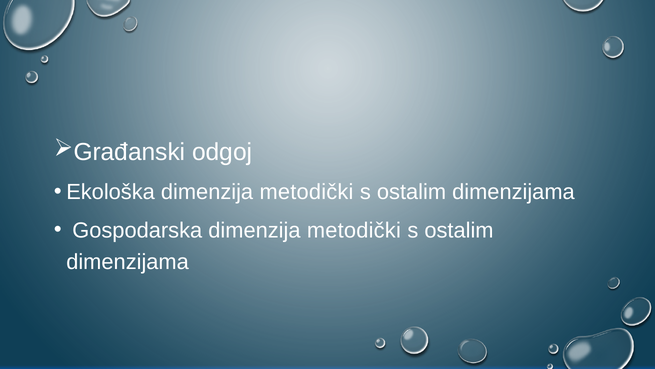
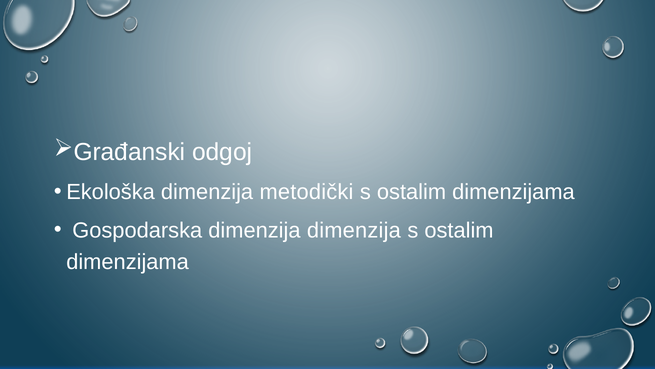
Gospodarska dimenzija metodički: metodički -> dimenzija
